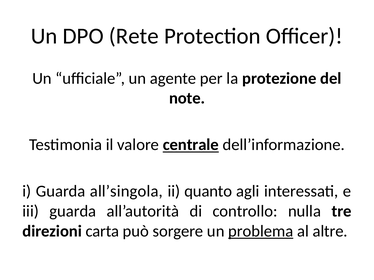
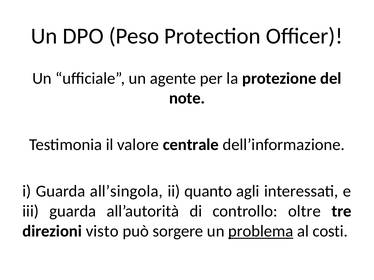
Rete: Rete -> Peso
centrale underline: present -> none
nulla: nulla -> oltre
carta: carta -> visto
altre: altre -> costi
